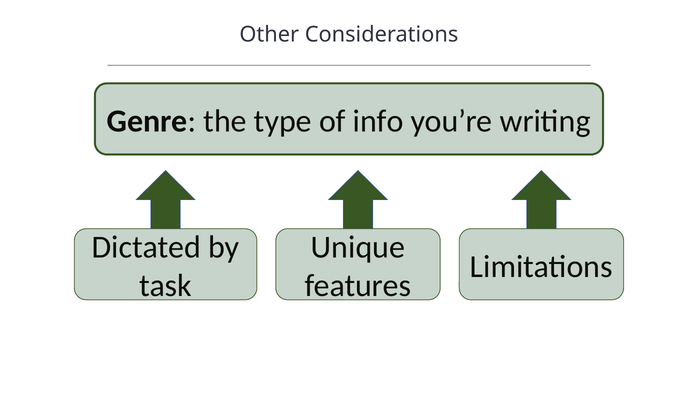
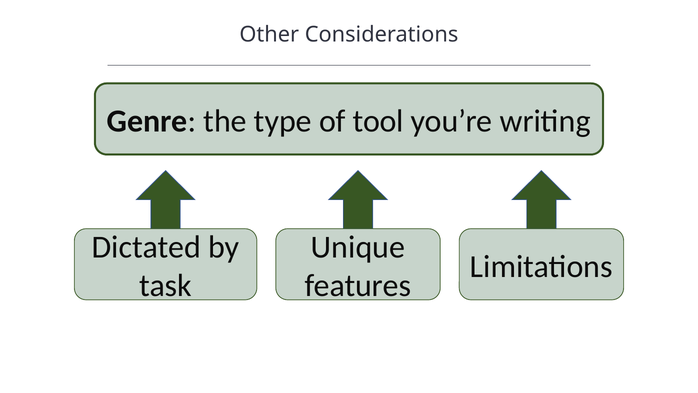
info: info -> tool
